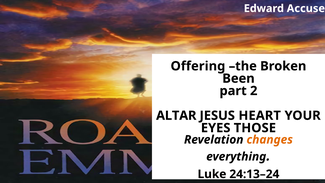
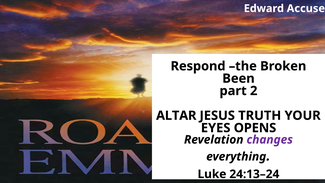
Offering: Offering -> Respond
HEART: HEART -> TRUTH
THOSE: THOSE -> OPENS
changes colour: orange -> purple
